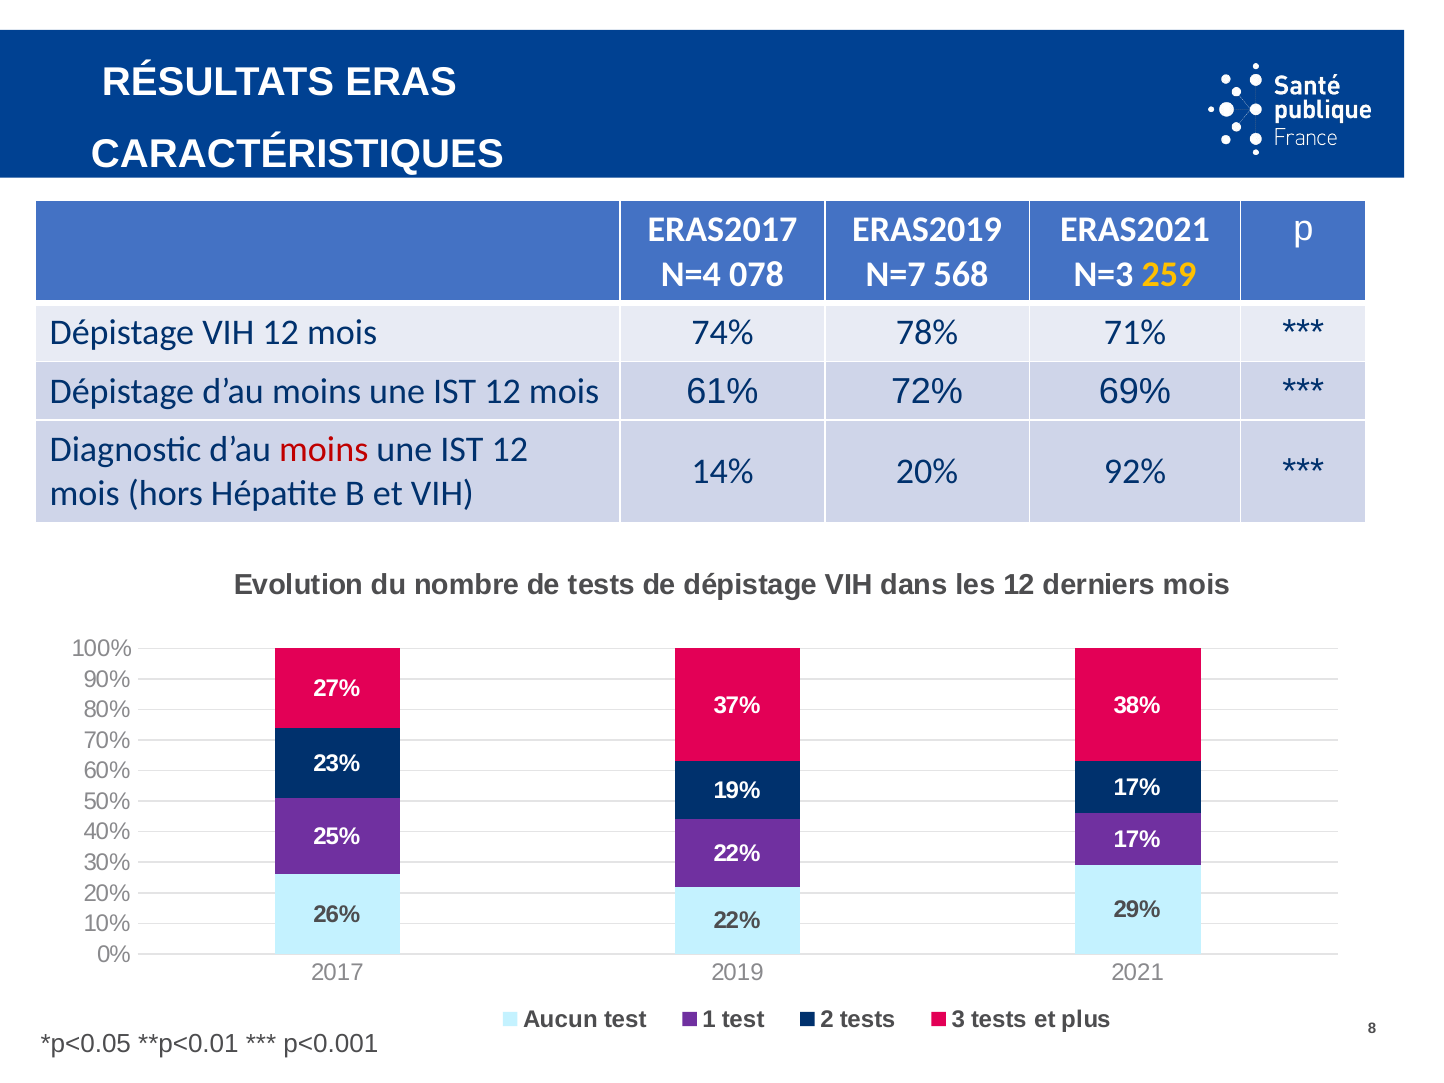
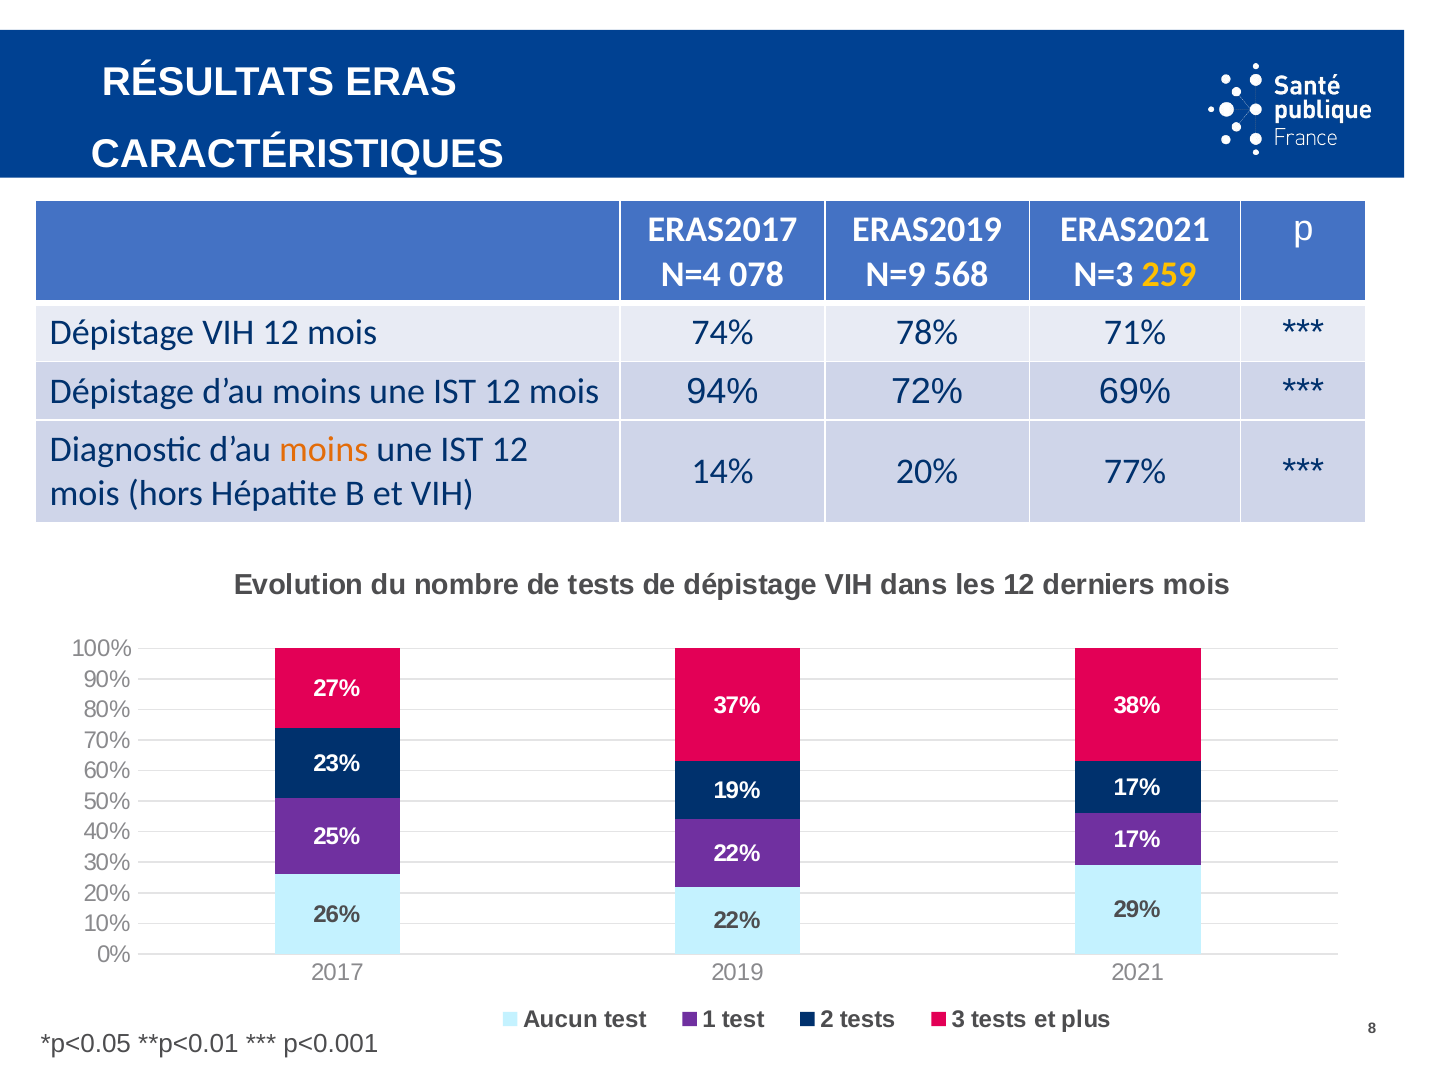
N=7: N=7 -> N=9
61%: 61% -> 94%
moins at (324, 450) colour: red -> orange
92%: 92% -> 77%
